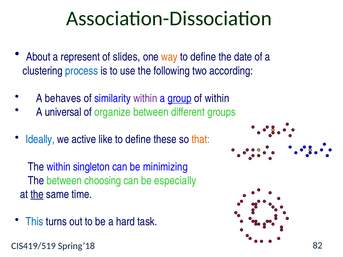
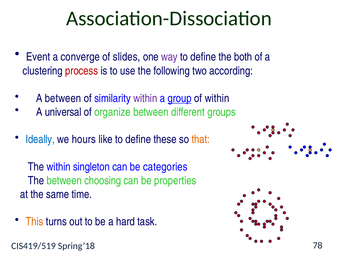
About: About -> Event
represent: represent -> converge
way colour: orange -> purple
date: date -> both
process colour: blue -> red
A behaves: behaves -> between
active: active -> hours
minimizing: minimizing -> categories
especially: especially -> properties
the at (37, 194) underline: present -> none
This colour: blue -> orange
82: 82 -> 78
